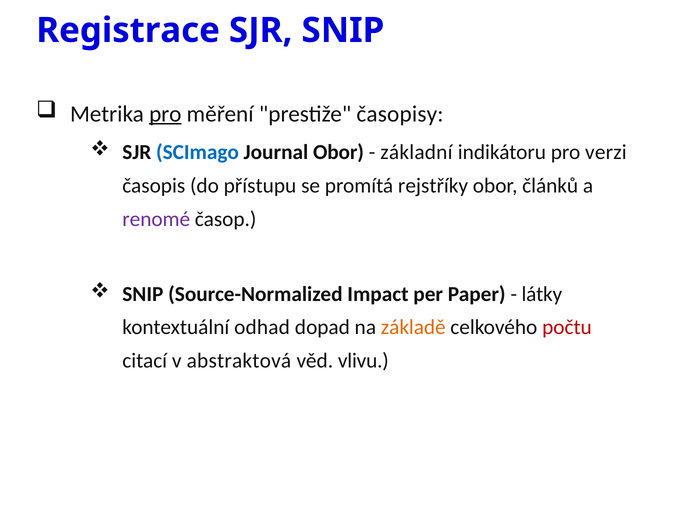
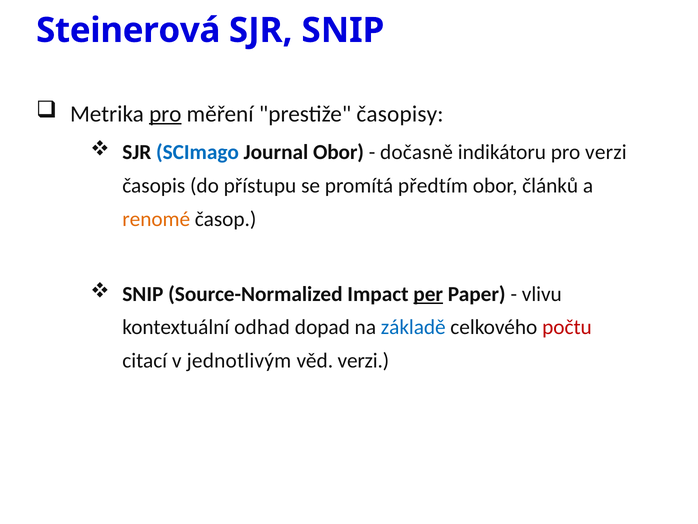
Registrace: Registrace -> Steinerová
základní: základní -> dočasně
rejstříky: rejstříky -> předtím
renomé colour: purple -> orange
per underline: none -> present
látky: látky -> vlivu
základě colour: orange -> blue
abstraktová: abstraktová -> jednotlivým
věd vlivu: vlivu -> verzi
